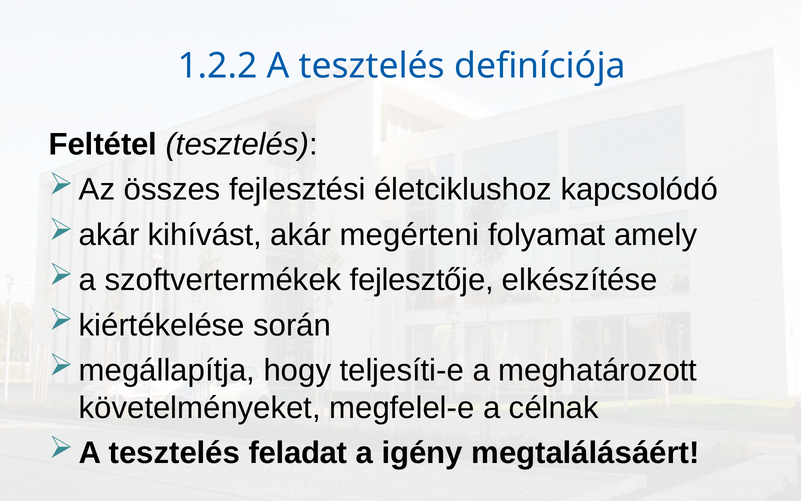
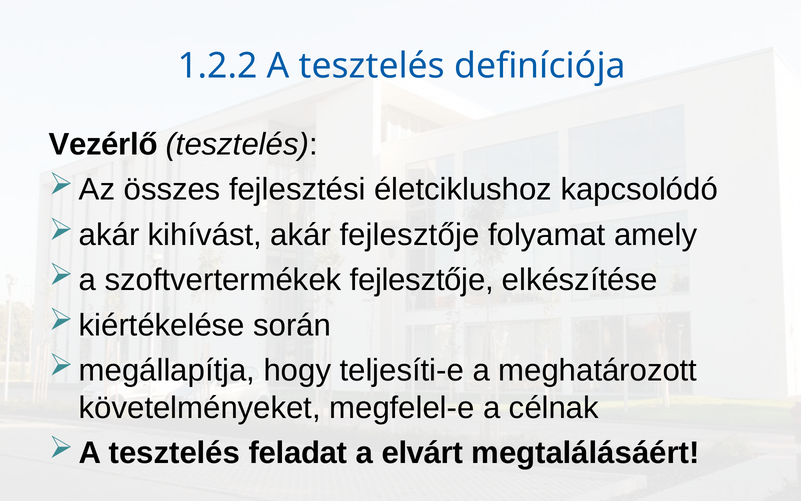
Feltétel: Feltétel -> Vezérlő
akár megérteni: megérteni -> fejlesztője
igény: igény -> elvárt
